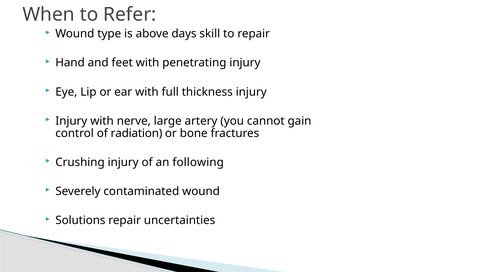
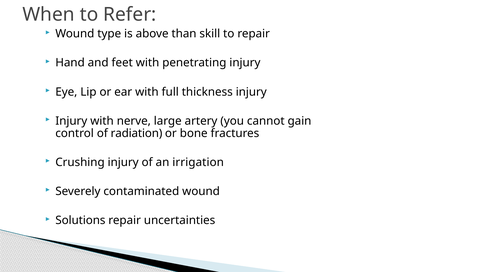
days: days -> than
following: following -> irrigation
